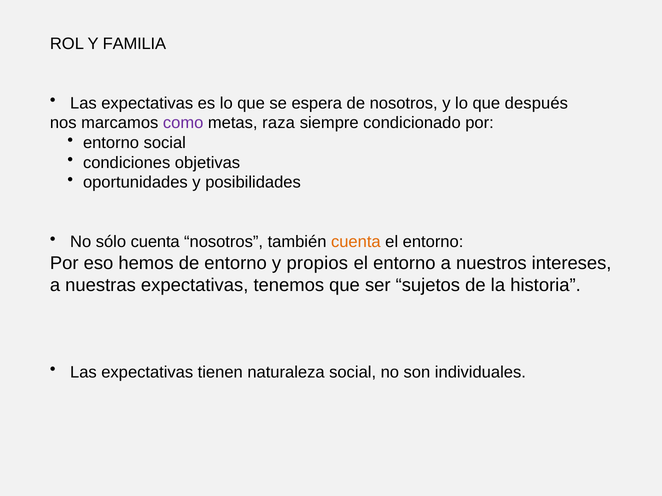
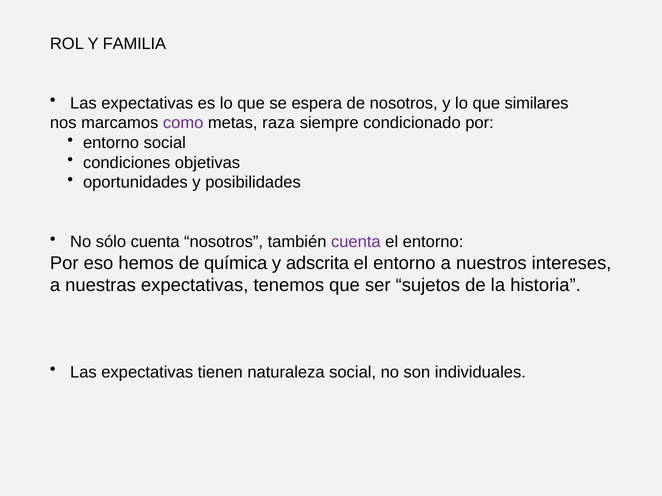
después: después -> similares
cuenta at (356, 242) colour: orange -> purple
de entorno: entorno -> química
propios: propios -> adscrita
